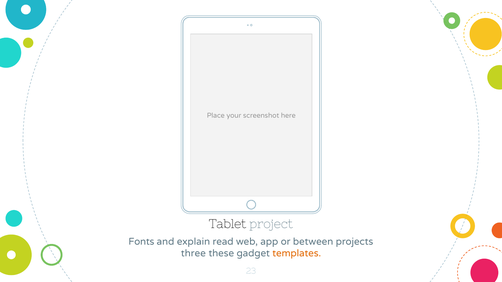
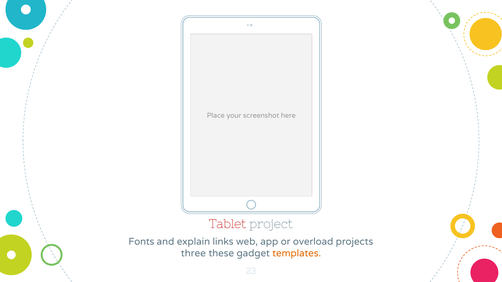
Tablet colour: black -> red
read: read -> links
between: between -> overload
